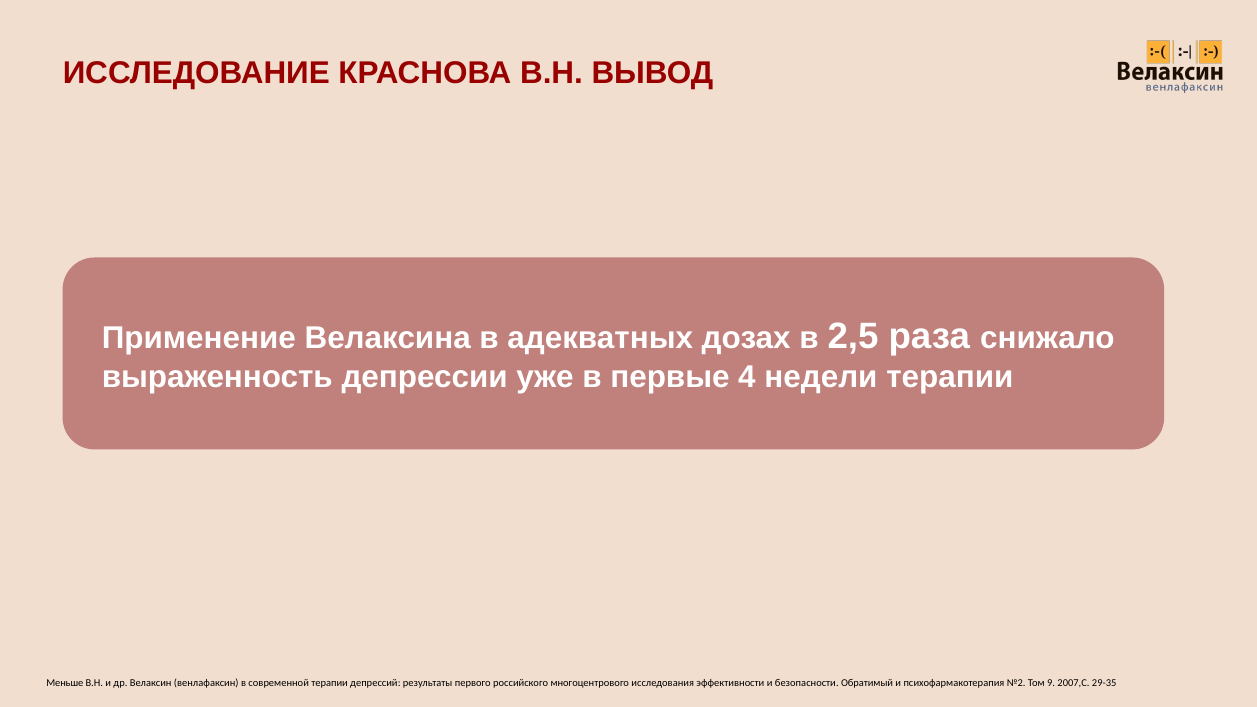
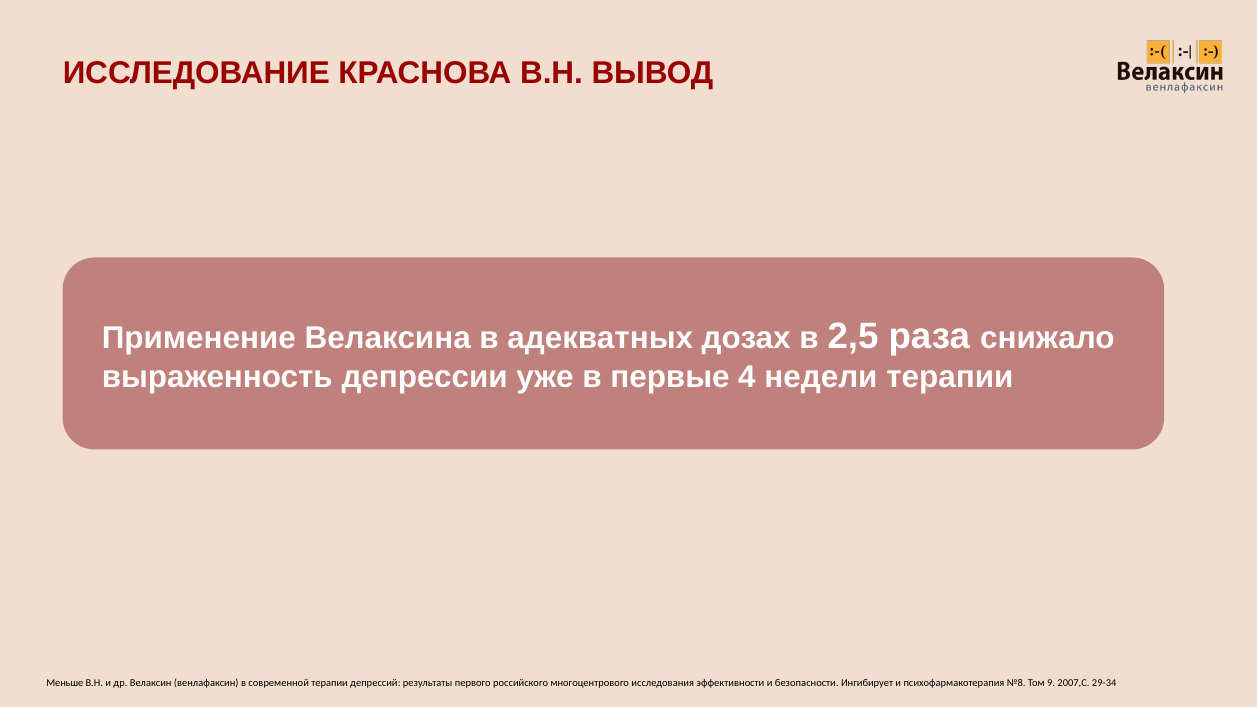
Обратимый: Обратимый -> Ингибирует
№2: №2 -> №8
29-35: 29-35 -> 29-34
